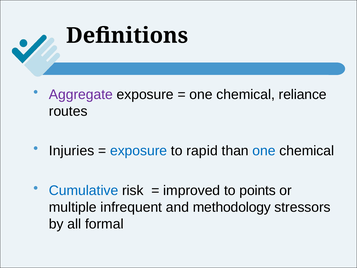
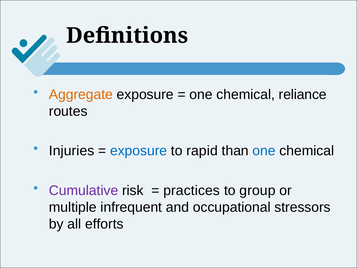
Aggregate colour: purple -> orange
Cumulative colour: blue -> purple
improved: improved -> practices
points: points -> group
methodology: methodology -> occupational
formal: formal -> efforts
